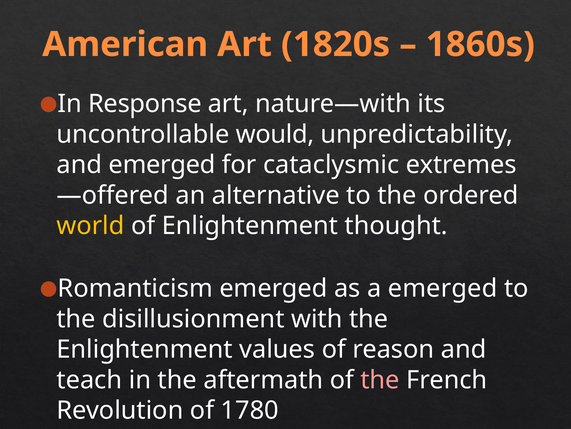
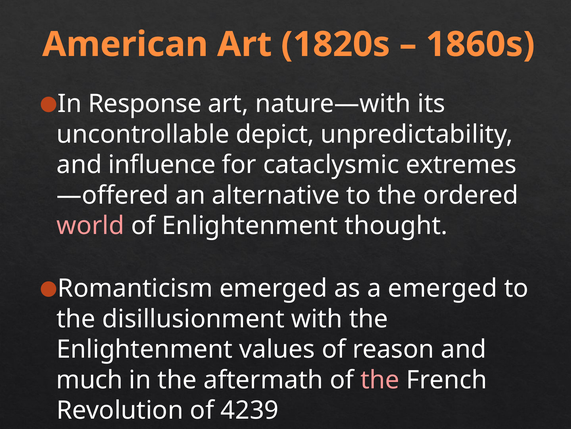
would: would -> depict
and emerged: emerged -> influence
world colour: yellow -> pink
teach: teach -> much
1780: 1780 -> 4239
